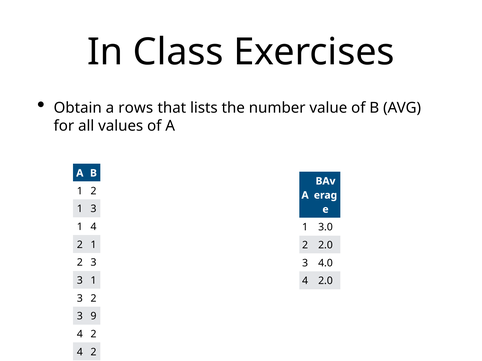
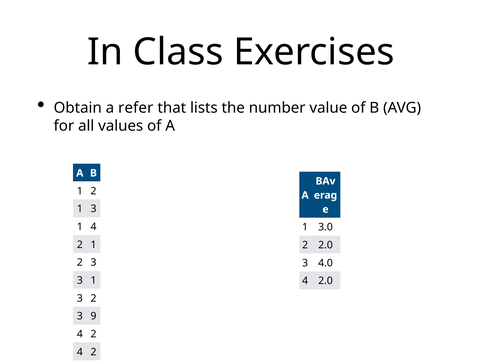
rows: rows -> refer
